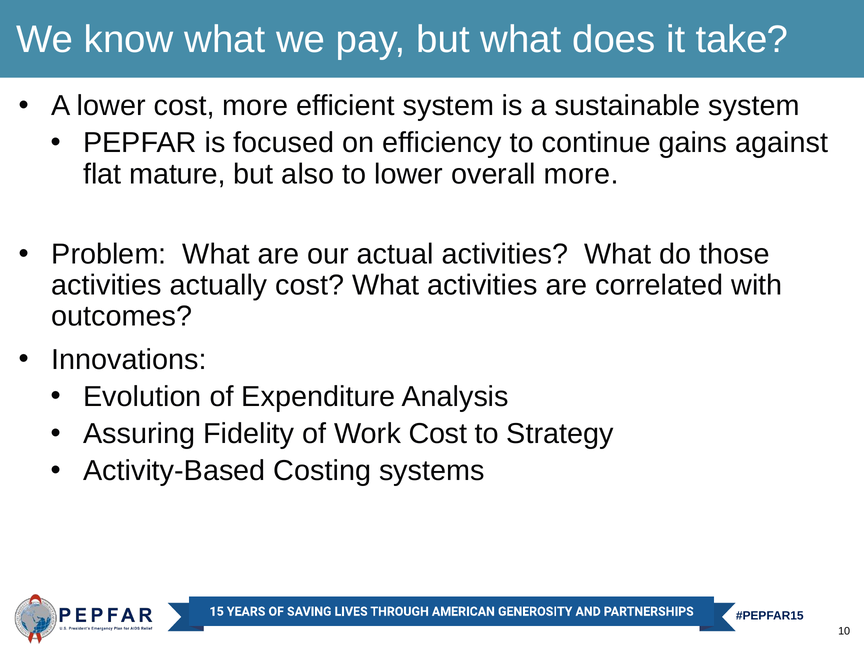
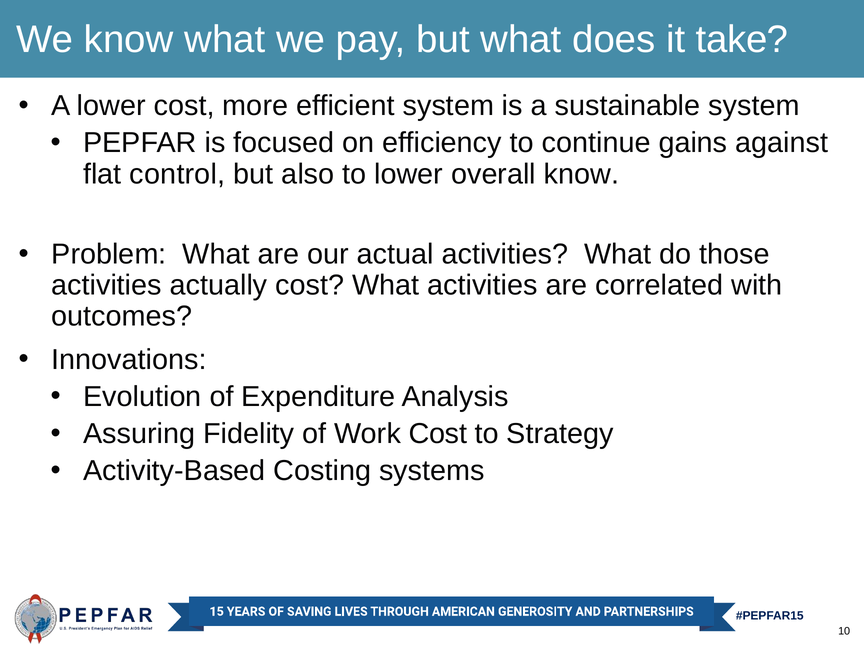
mature: mature -> control
overall more: more -> know
